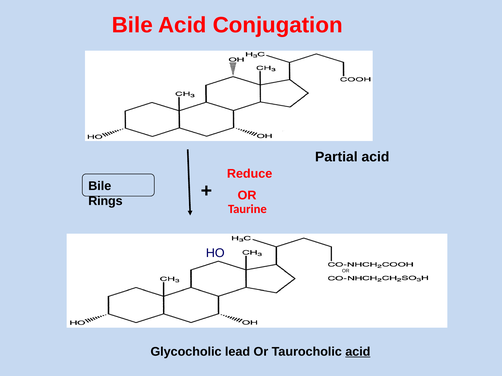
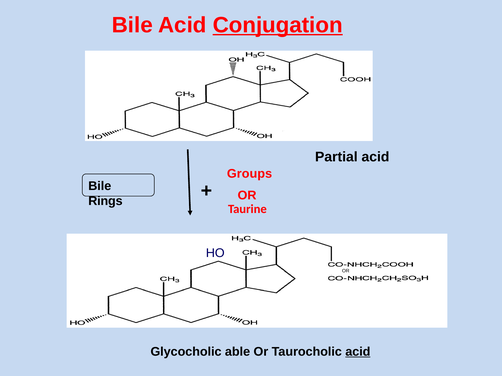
Conjugation underline: none -> present
Reduce: Reduce -> Groups
lead: lead -> able
